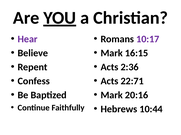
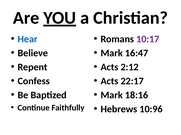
Hear colour: purple -> blue
16:15: 16:15 -> 16:47
2:36: 2:36 -> 2:12
22:71: 22:71 -> 22:17
20:16: 20:16 -> 18:16
10:44: 10:44 -> 10:96
